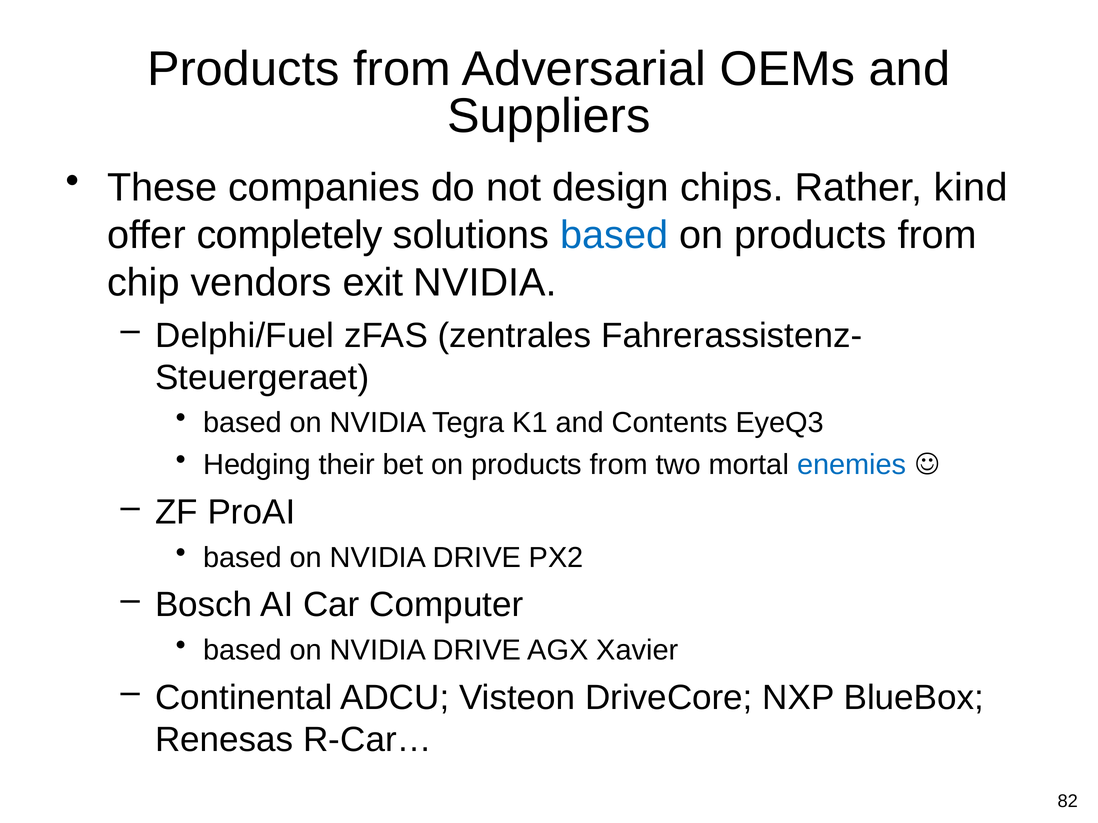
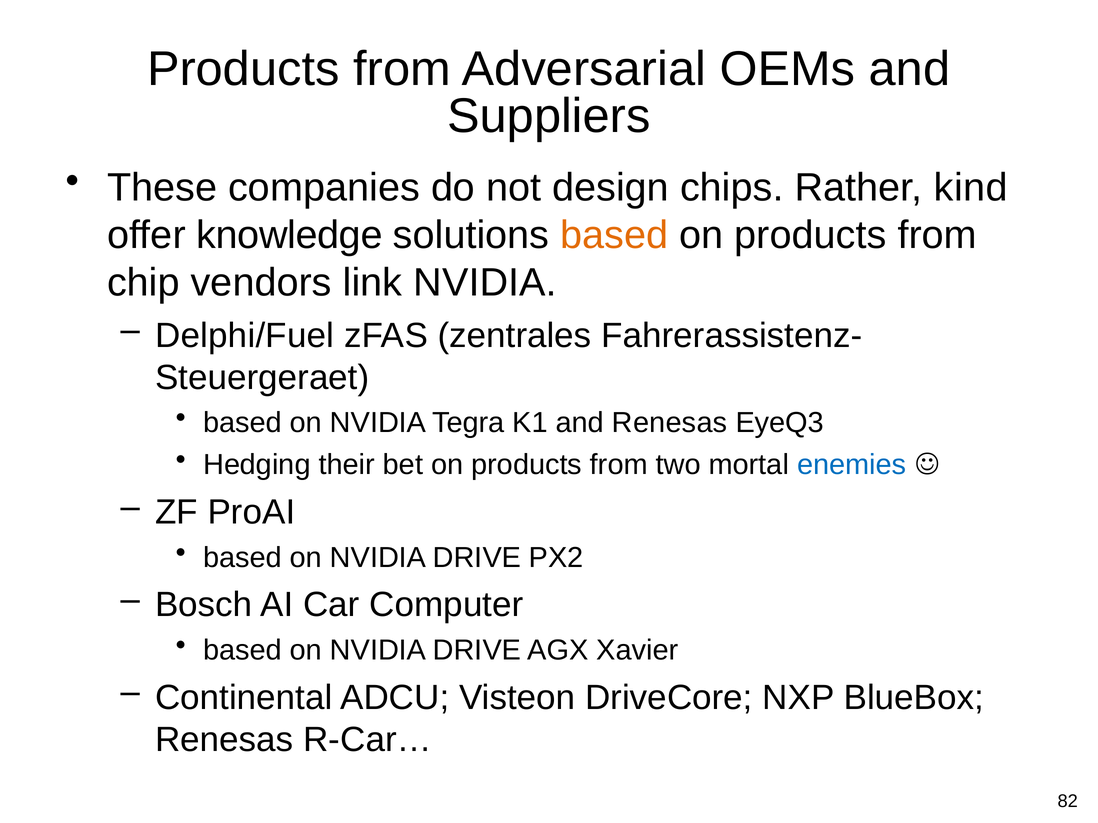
completely: completely -> knowledge
based at (614, 235) colour: blue -> orange
exit: exit -> link
and Contents: Contents -> Renesas
